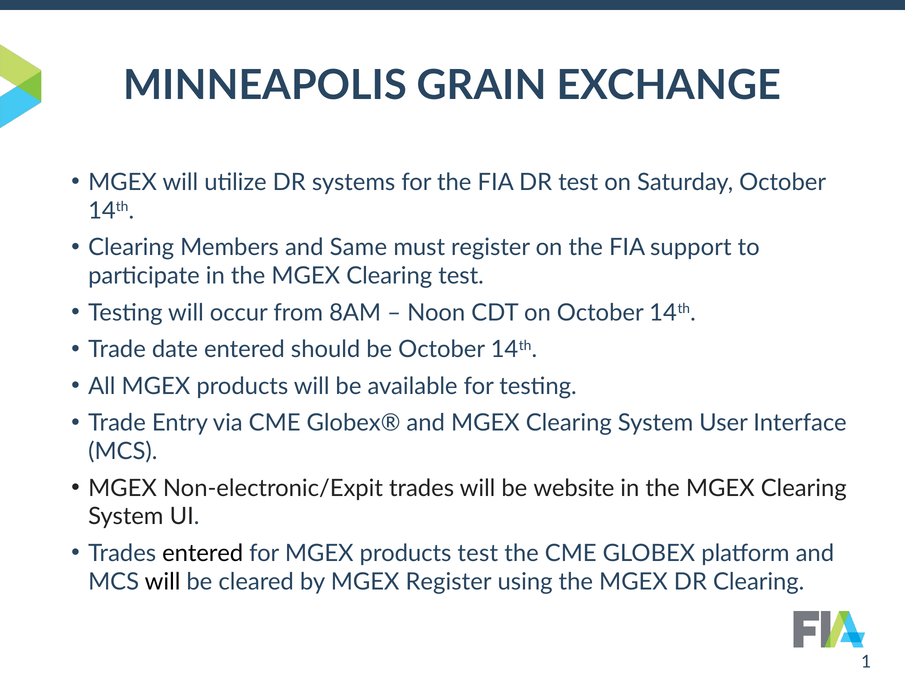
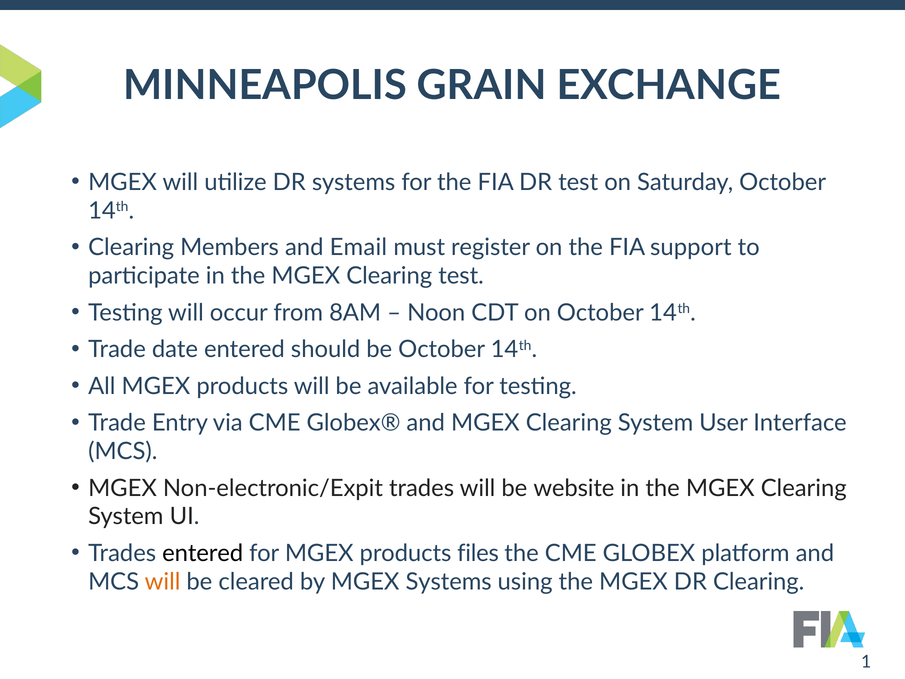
Same: Same -> Email
products test: test -> files
will at (163, 582) colour: black -> orange
MGEX Register: Register -> Systems
